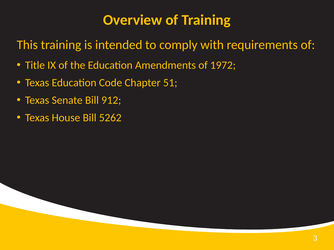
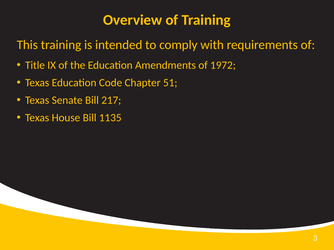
912: 912 -> 217
5262: 5262 -> 1135
